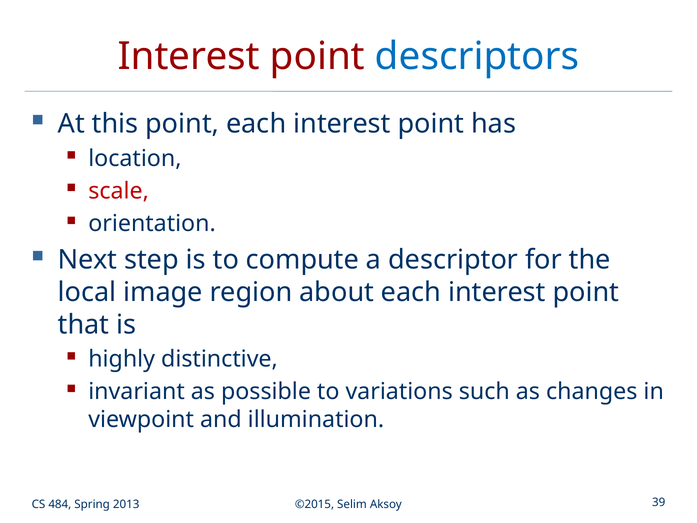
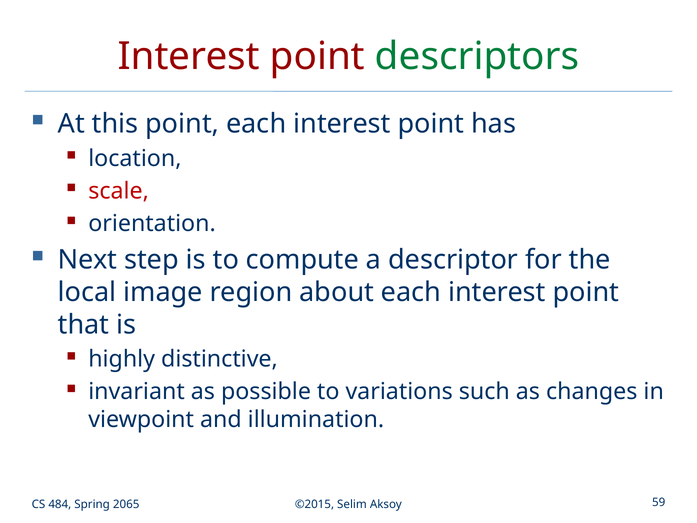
descriptors colour: blue -> green
2013: 2013 -> 2065
39: 39 -> 59
